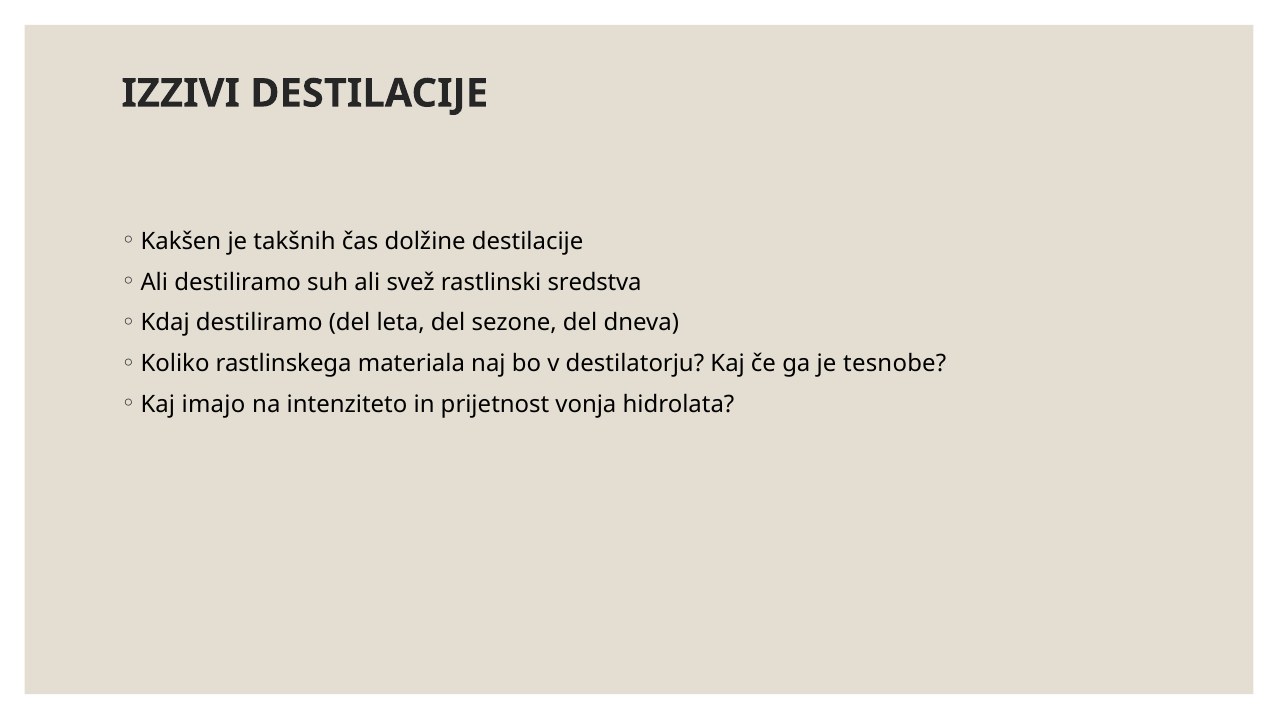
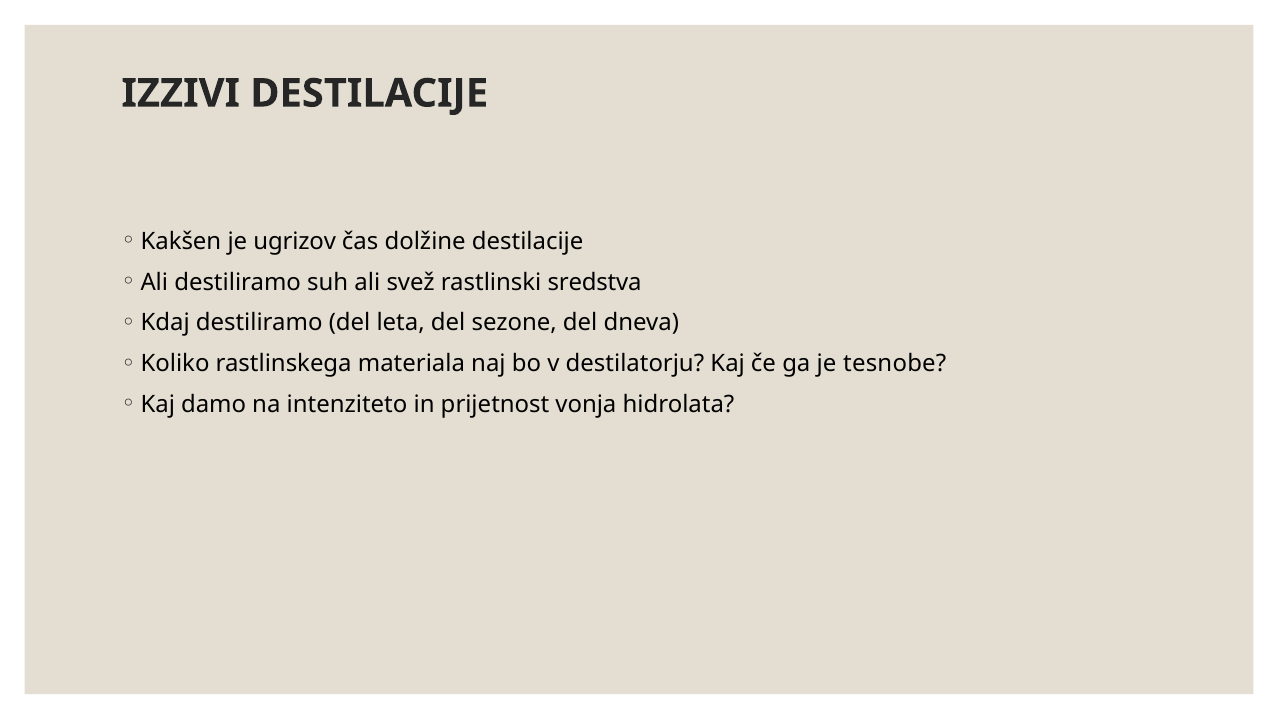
takšnih: takšnih -> ugrizov
imajo: imajo -> damo
